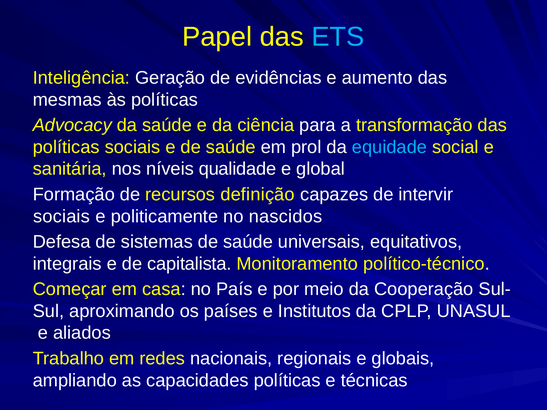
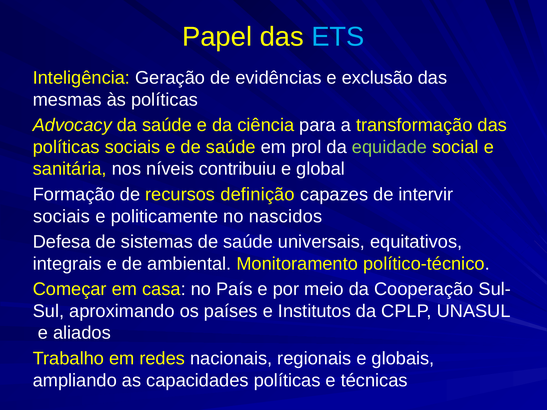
aumento: aumento -> exclusão
equidade colour: light blue -> light green
qualidade: qualidade -> contribuiu
capitalista: capitalista -> ambiental
